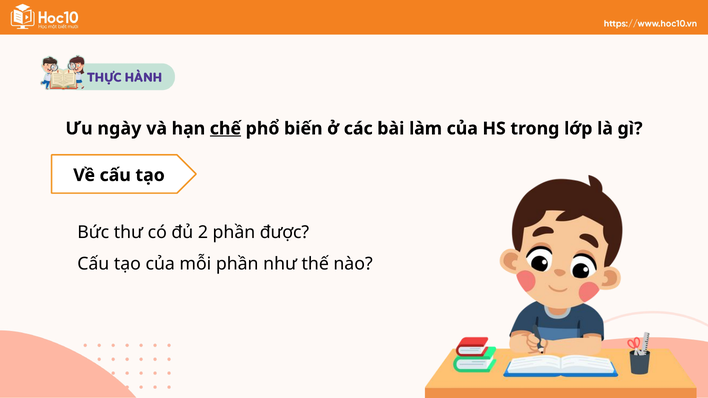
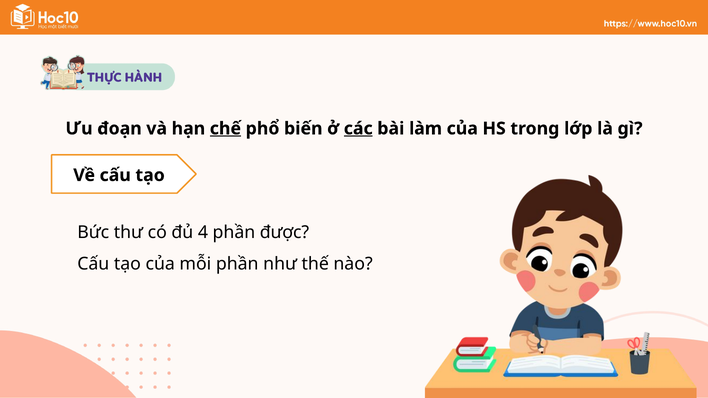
ngày: ngày -> đoạn
các underline: none -> present
2: 2 -> 4
